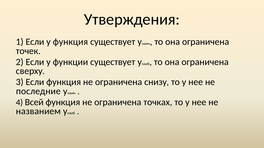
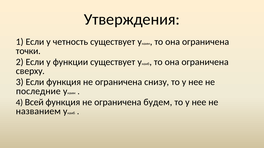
у функция: функция -> четность
точек: точек -> точки
точках: точках -> будем
